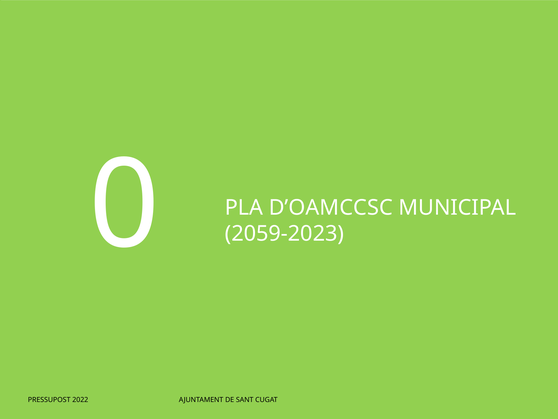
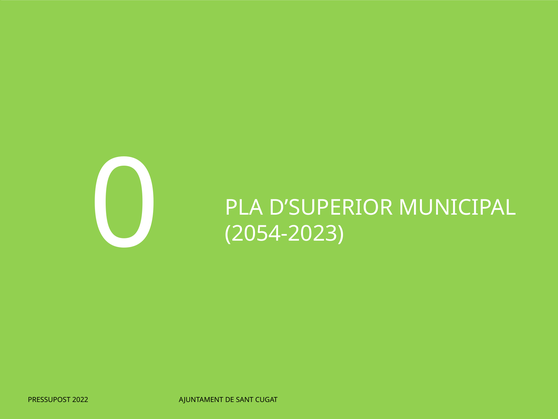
D’OAMCCSC: D’OAMCCSC -> D’SUPERIOR
2059-2023: 2059-2023 -> 2054-2023
